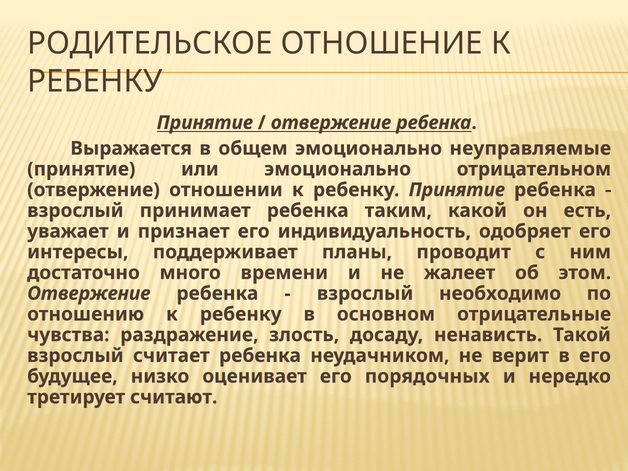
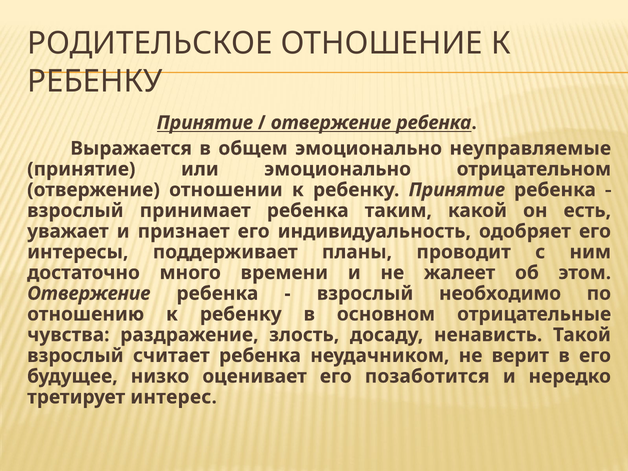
порядочных: порядочных -> позаботится
считают: считают -> интерес
